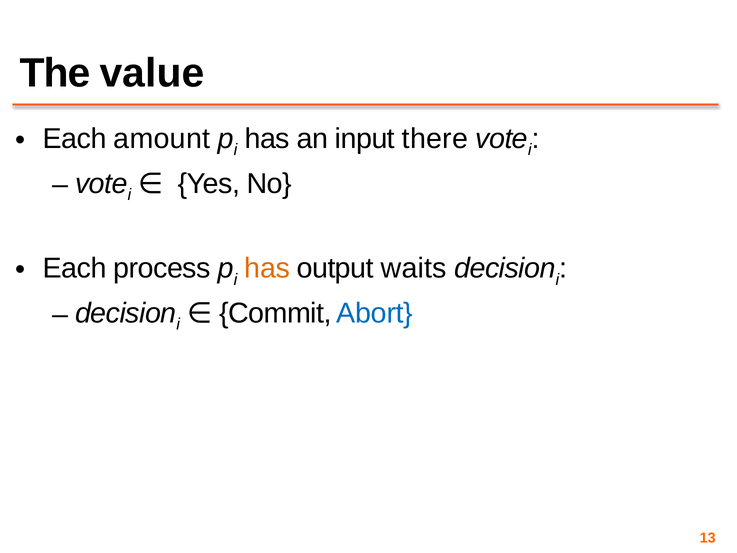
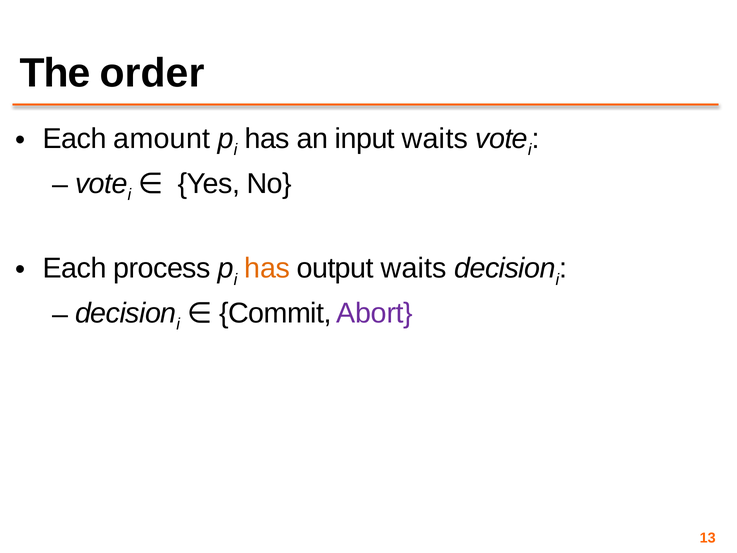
value: value -> order
input there: there -> waits
Abort colour: blue -> purple
